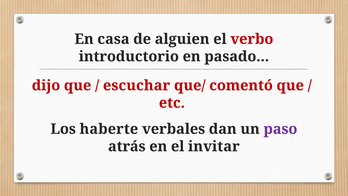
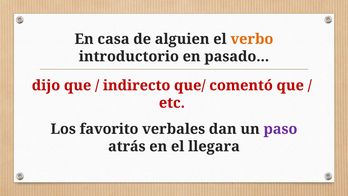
verbo colour: red -> orange
escuchar: escuchar -> indirecto
haberte: haberte -> favorito
invitar: invitar -> llegara
